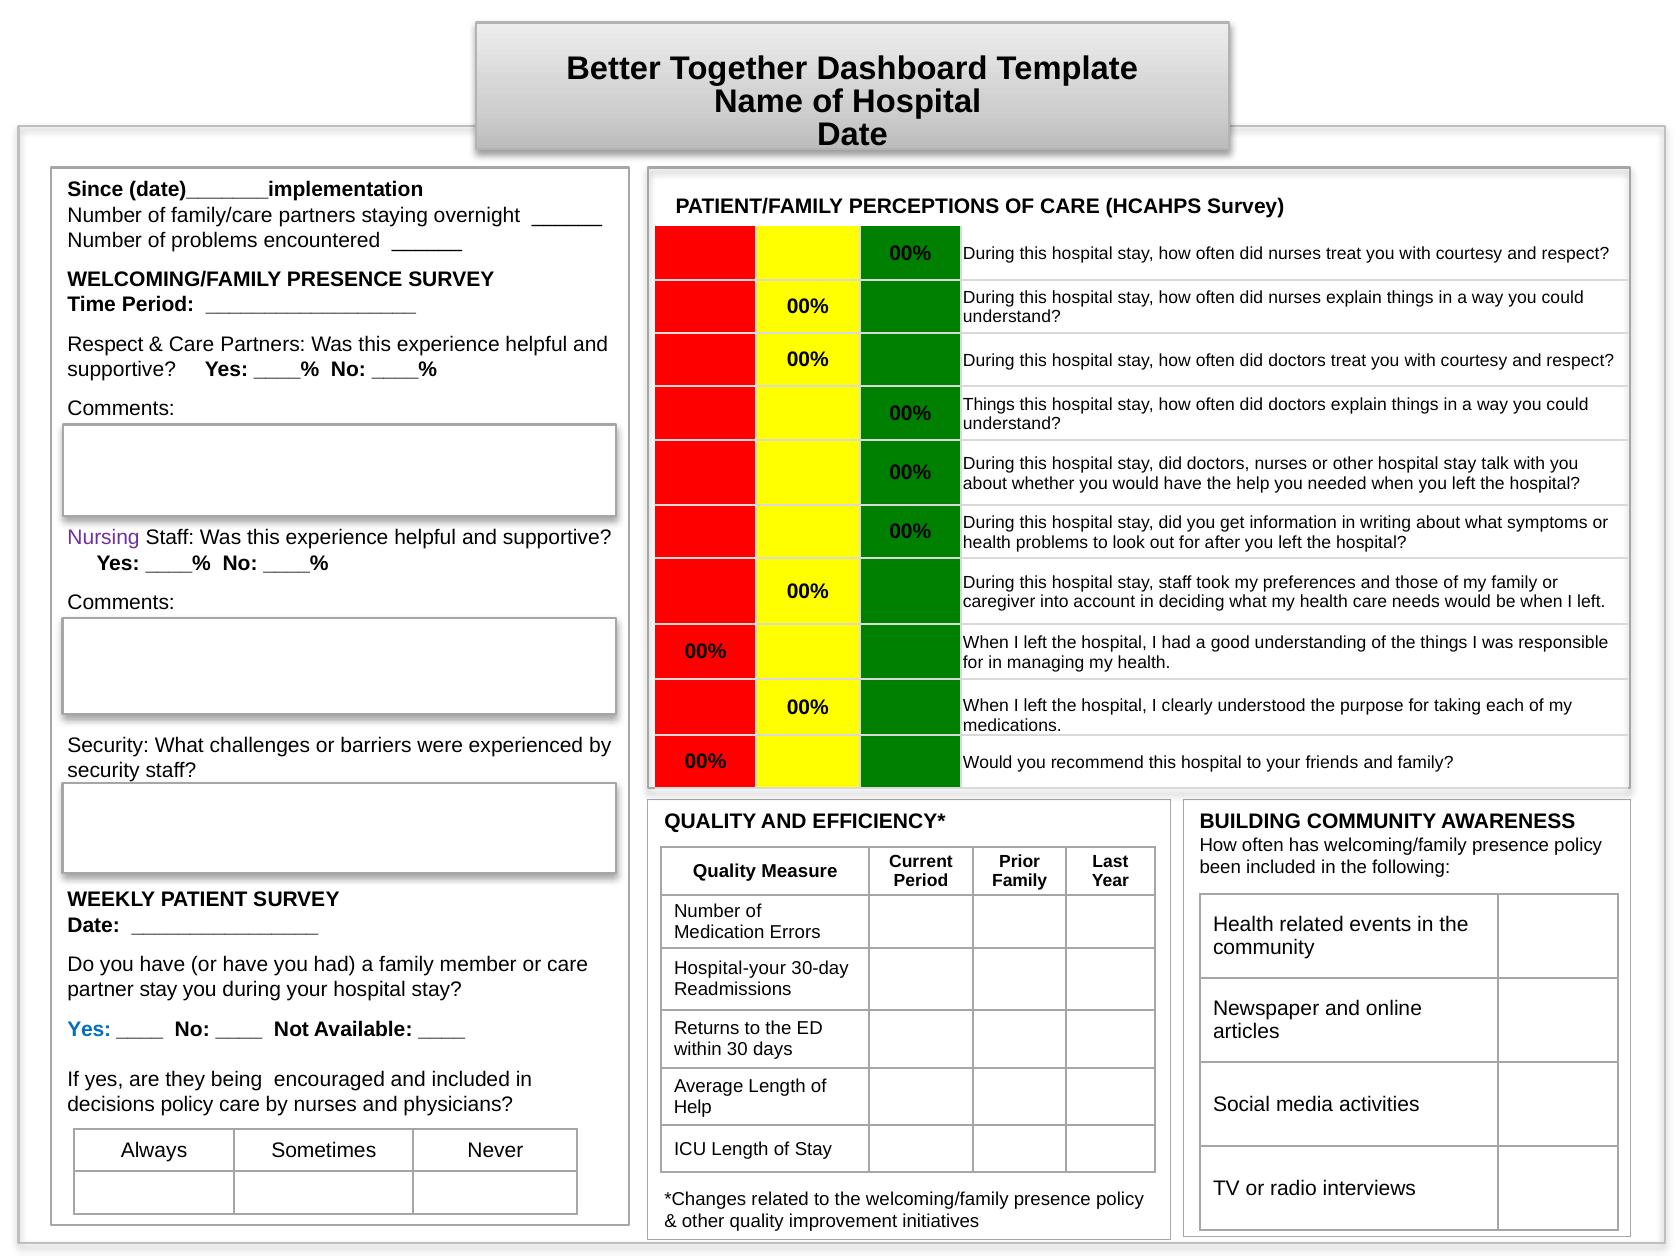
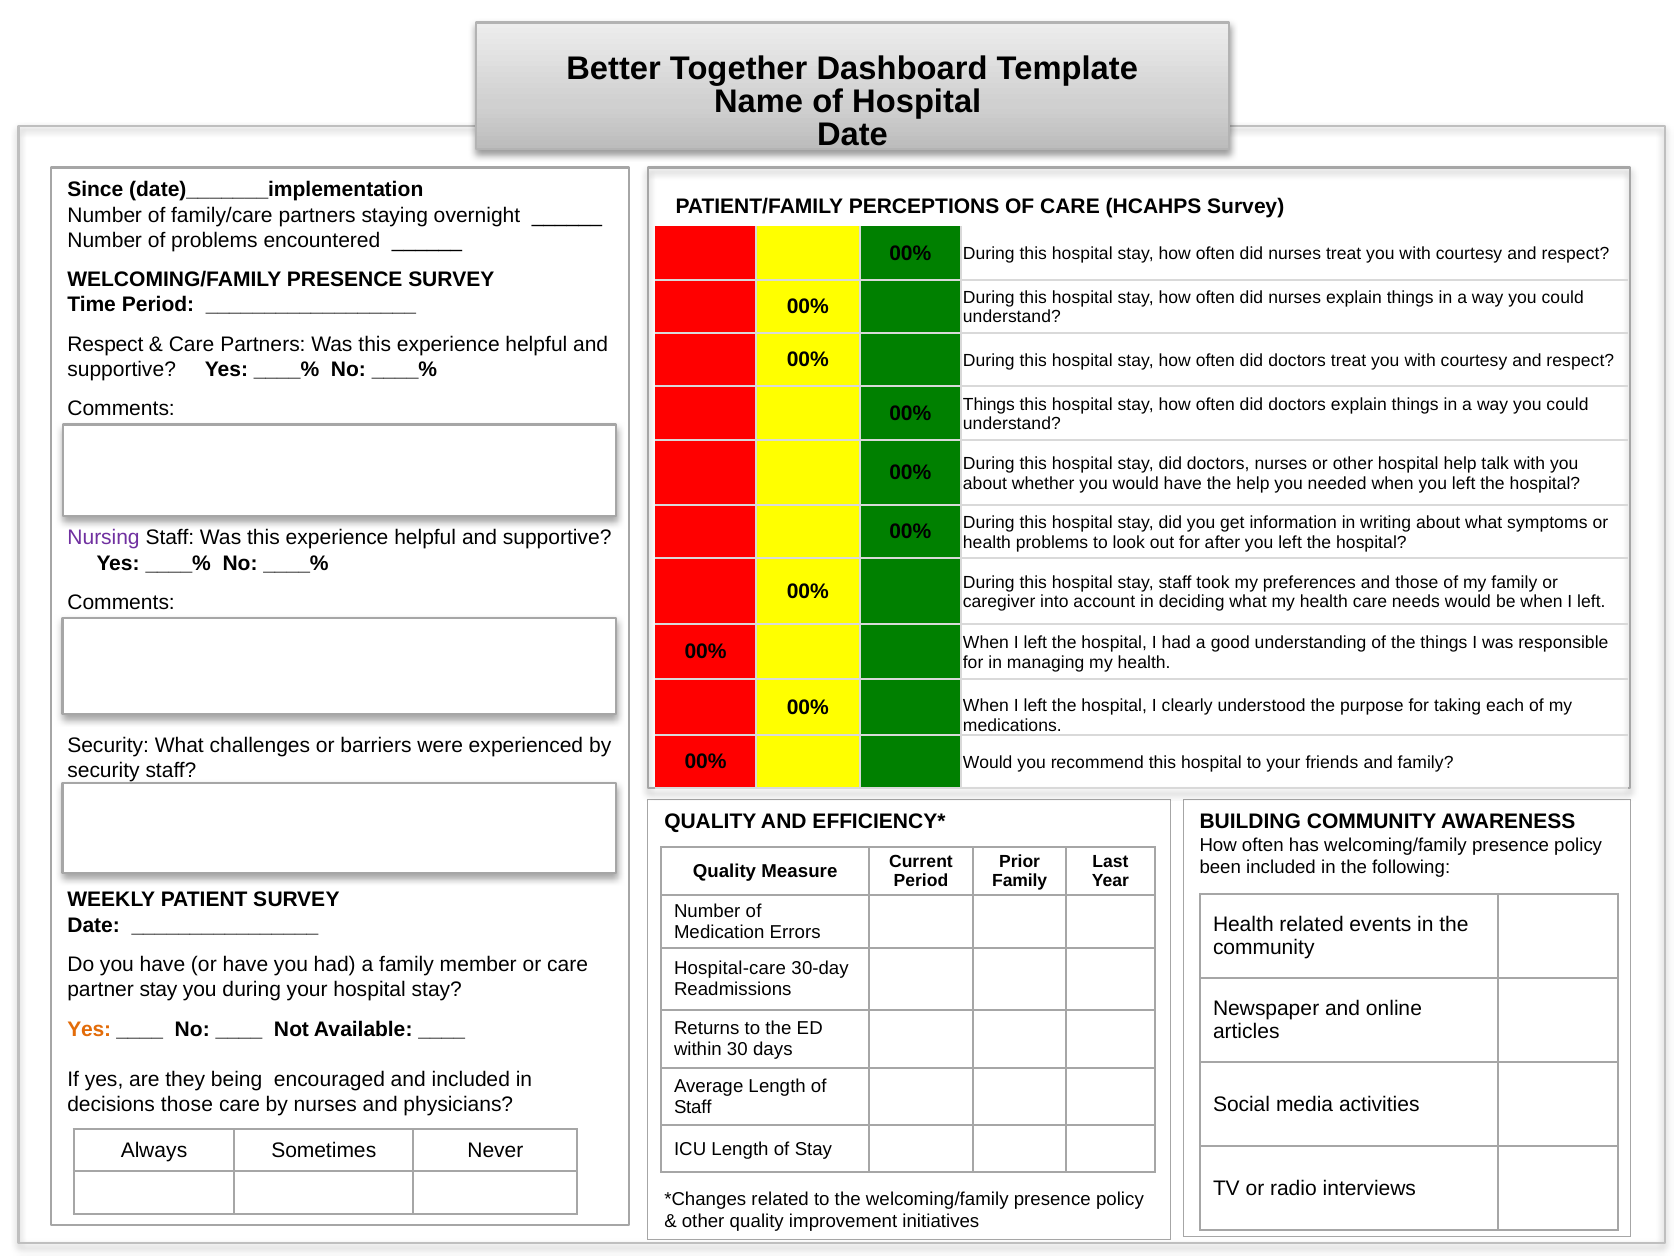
other hospital stay: stay -> help
Hospital-your: Hospital-your -> Hospital-care
Yes at (89, 1029) colour: blue -> orange
decisions policy: policy -> those
Help at (693, 1107): Help -> Staff
